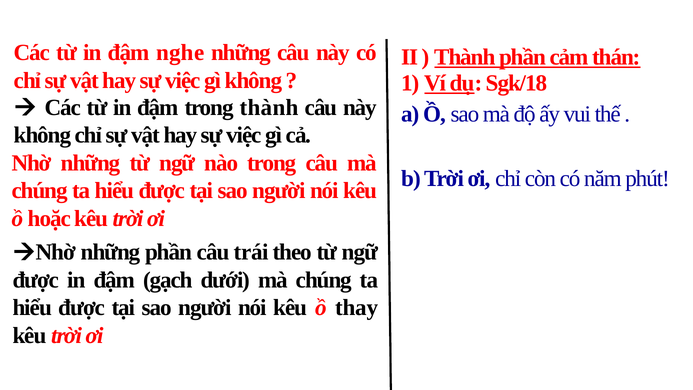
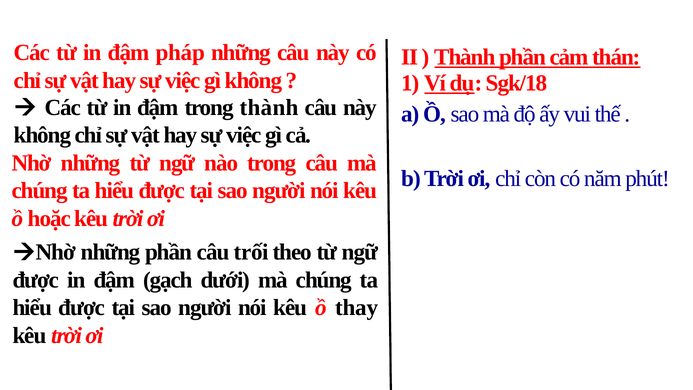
nghe: nghe -> pháp
trái: trái -> trối
